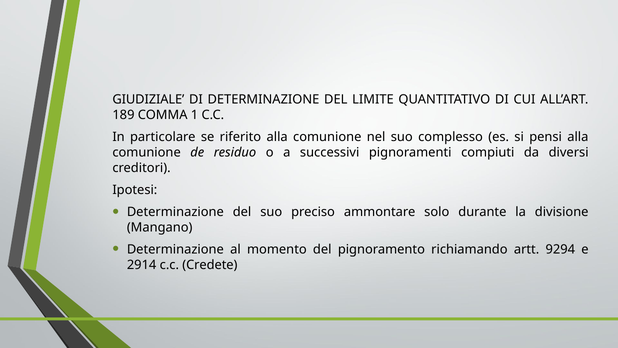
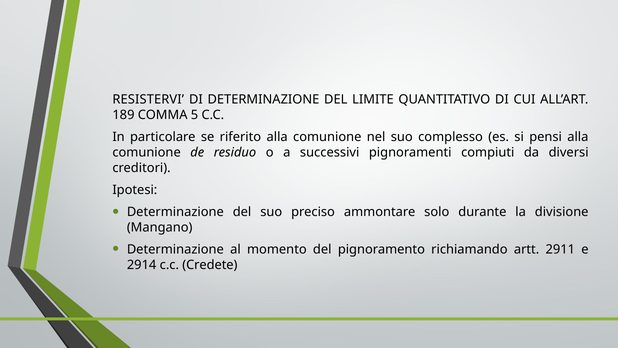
GIUDIZIALE: GIUDIZIALE -> RESISTERVI
1: 1 -> 5
9294: 9294 -> 2911
